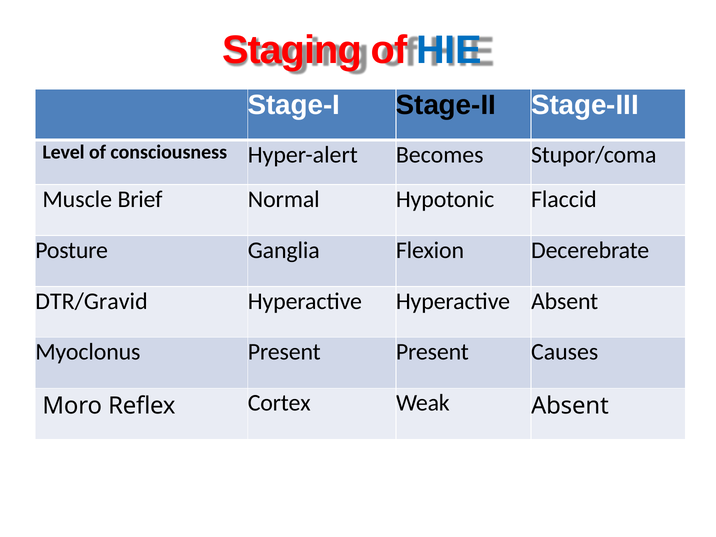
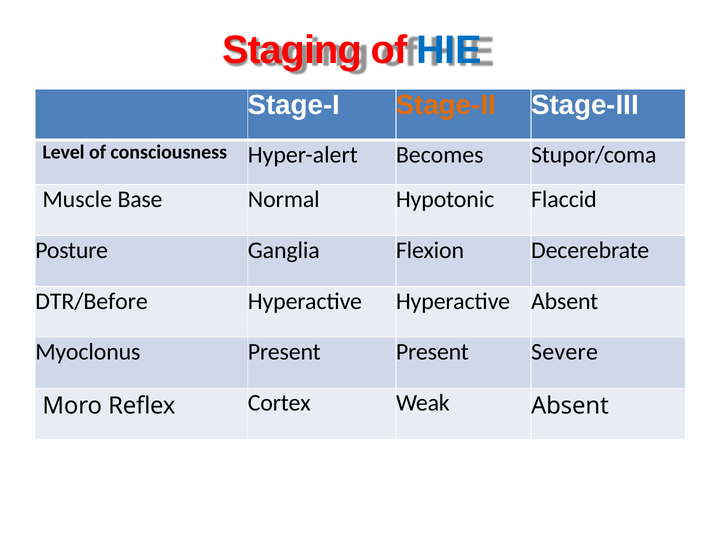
Stage-II colour: black -> orange
Brief: Brief -> Base
DTR/Gravid: DTR/Gravid -> DTR/Before
Causes: Causes -> Severe
